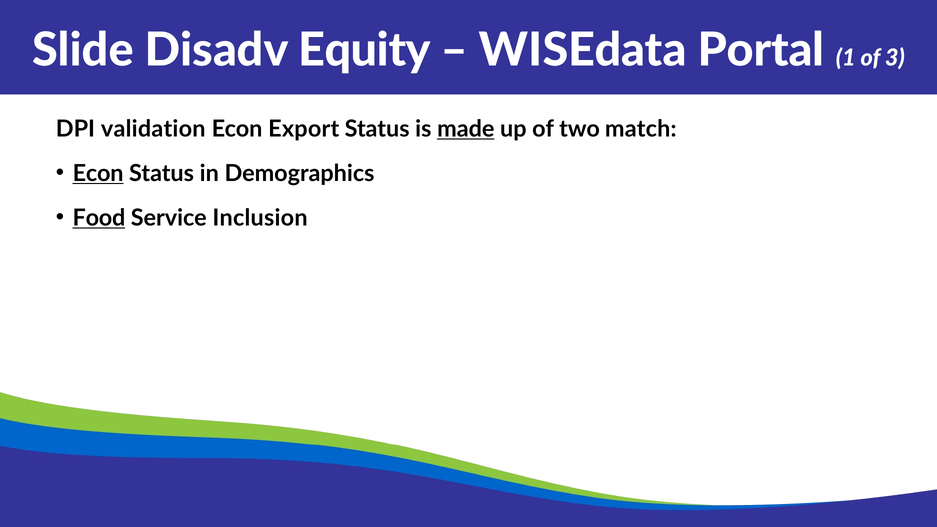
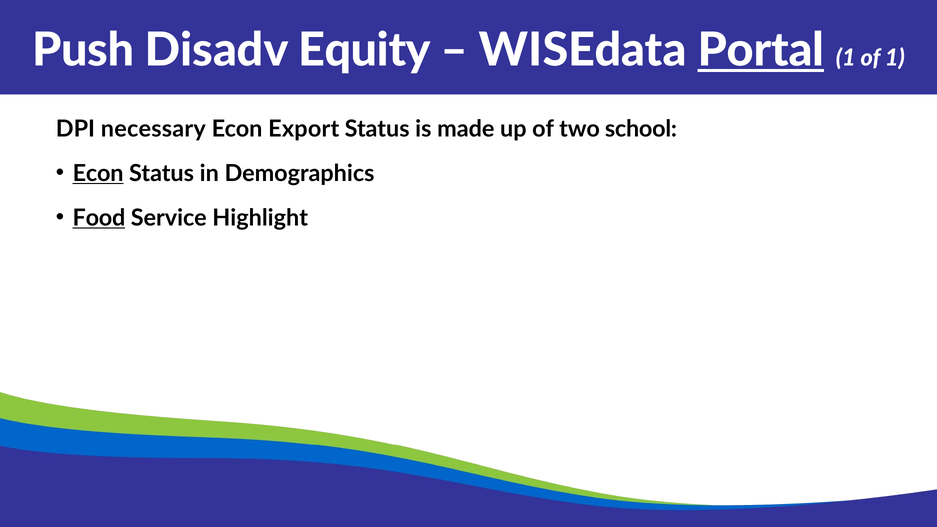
Slide: Slide -> Push
Portal underline: none -> present
of 3: 3 -> 1
validation: validation -> necessary
made underline: present -> none
match: match -> school
Inclusion: Inclusion -> Highlight
